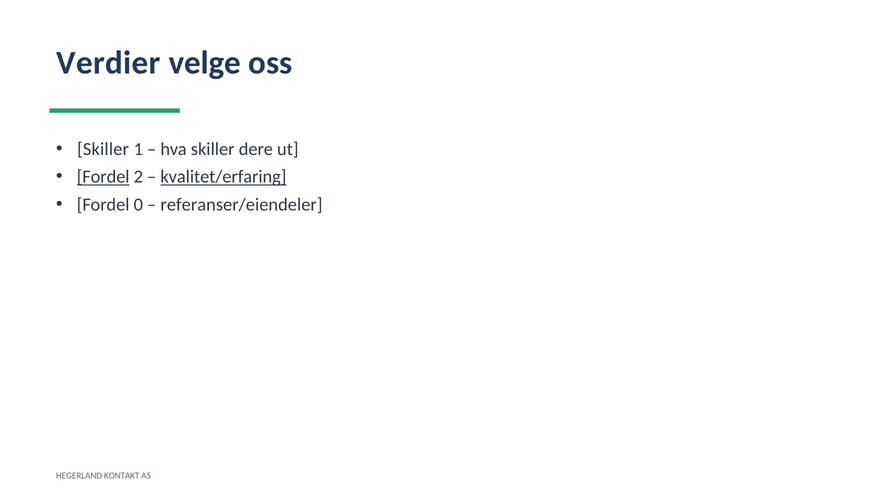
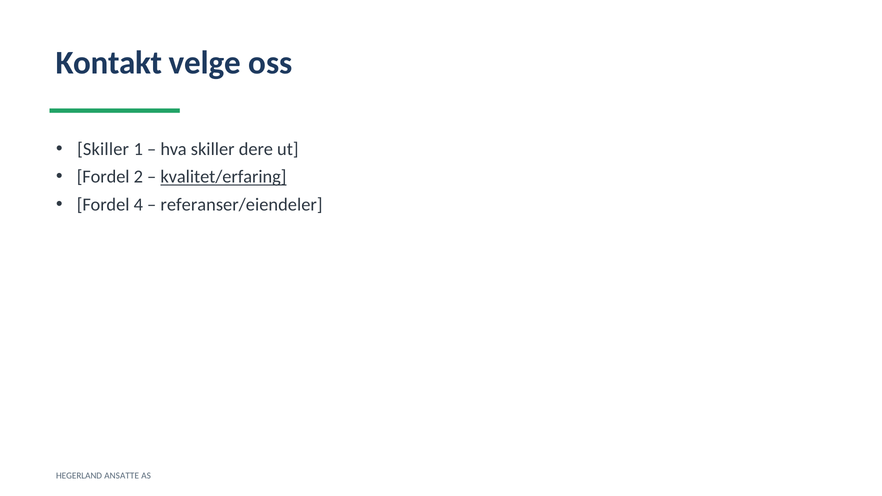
Verdier: Verdier -> Kontakt
Fordel at (103, 177) underline: present -> none
0: 0 -> 4
KONTAKT: KONTAKT -> ANSATTE
